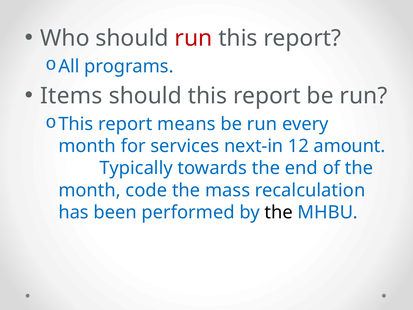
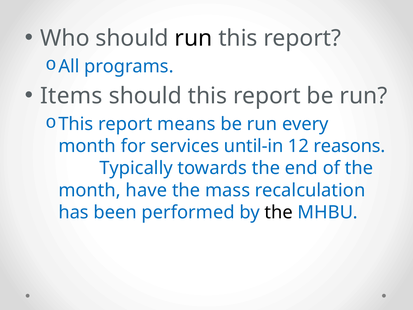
run at (194, 38) colour: red -> black
next-in: next-in -> until-in
amount: amount -> reasons
code: code -> have
